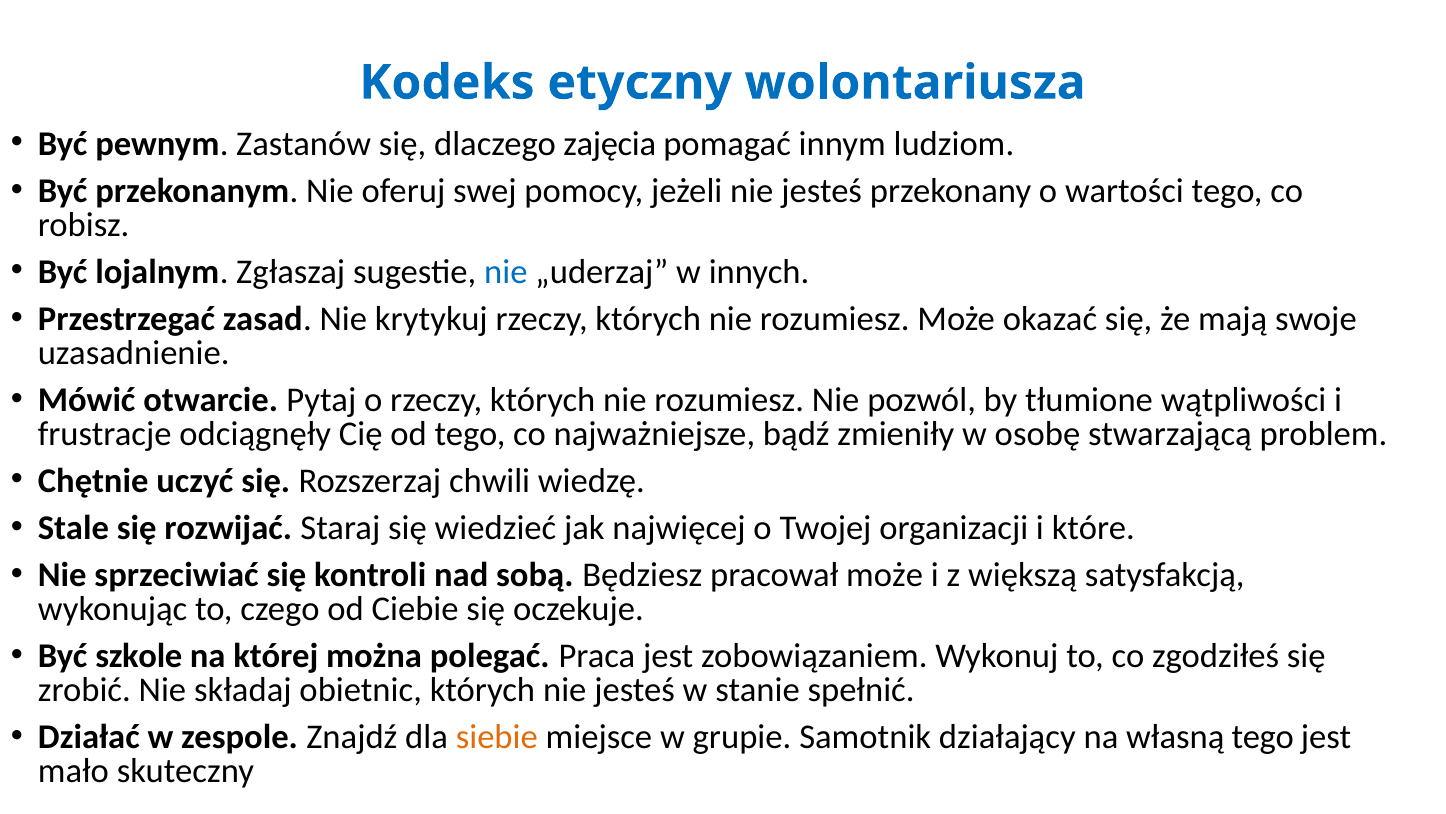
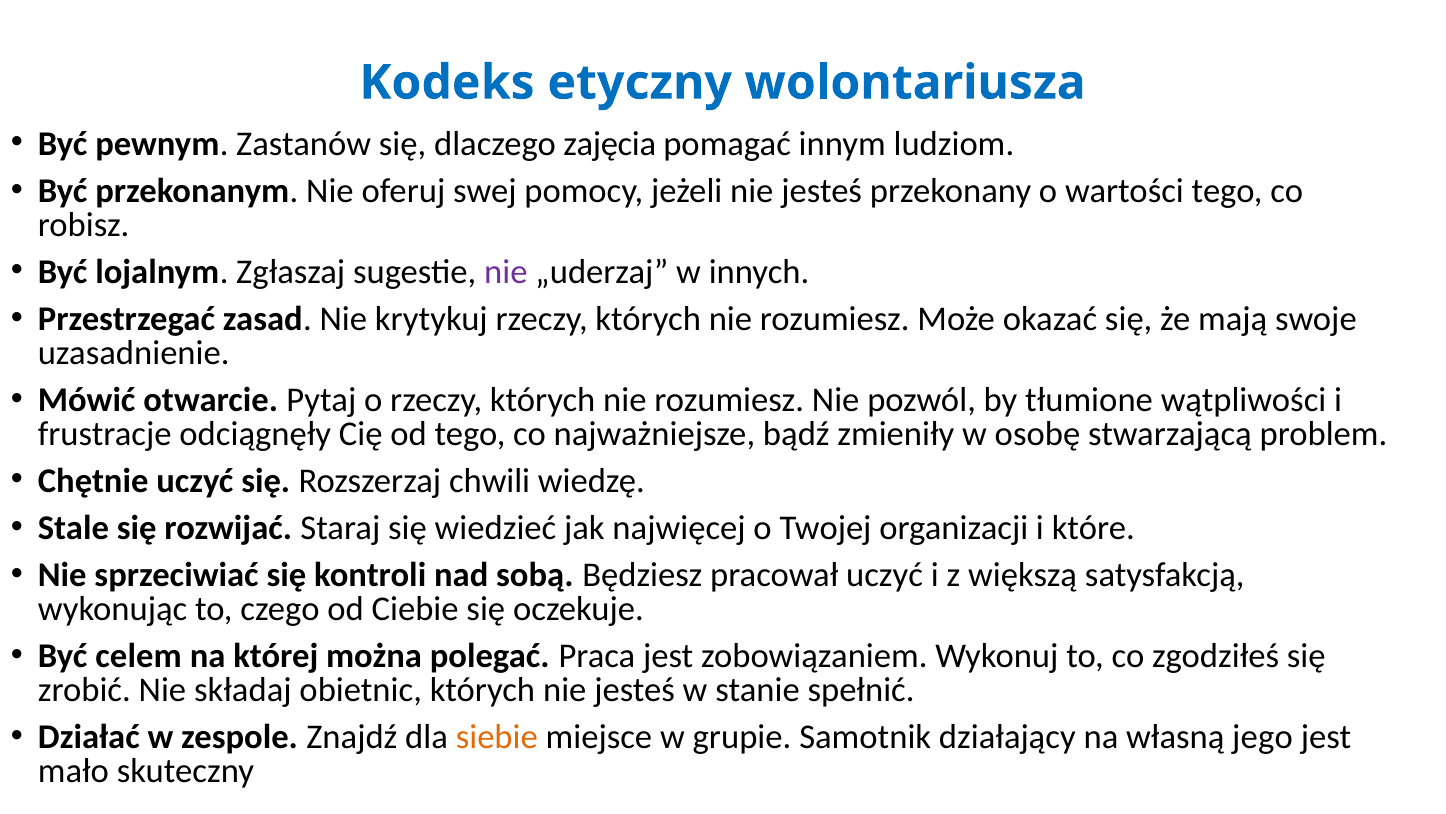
nie at (506, 272) colour: blue -> purple
pracował może: może -> uczyć
szkole: szkole -> celem
własną tego: tego -> jego
